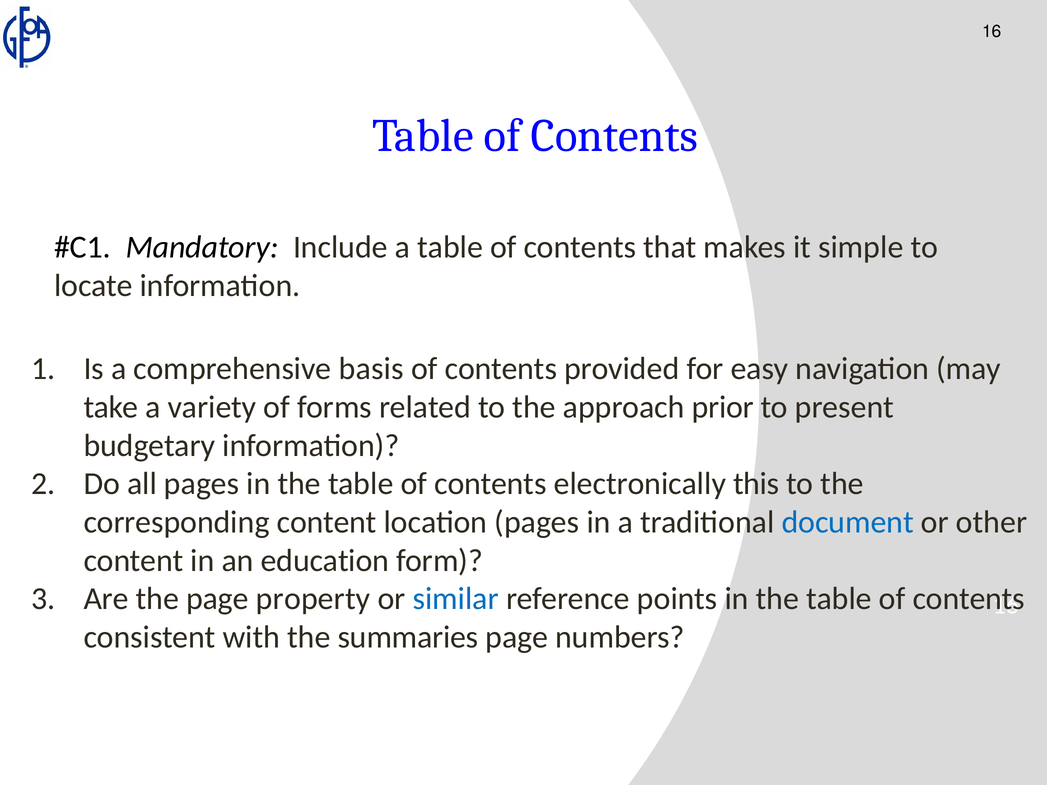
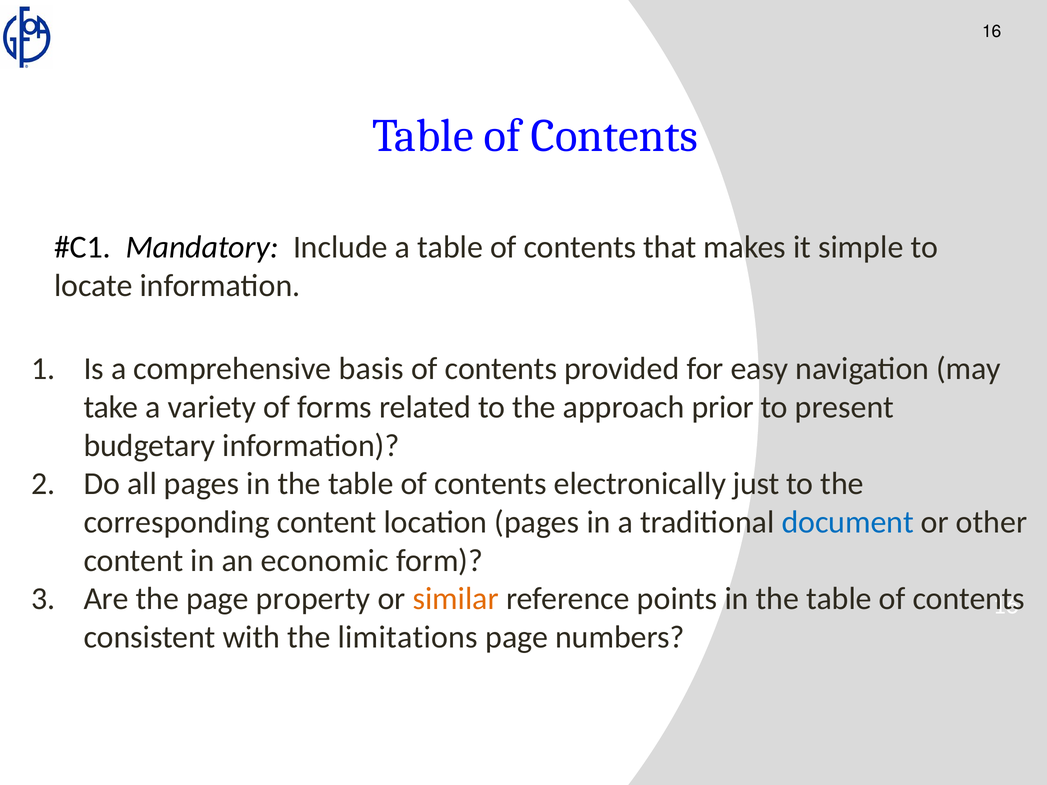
this: this -> just
education: education -> economic
similar colour: blue -> orange
summaries: summaries -> limitations
